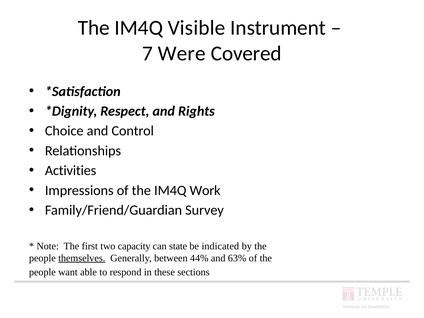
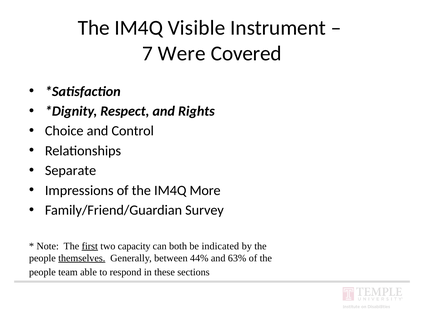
Activities: Activities -> Separate
Work: Work -> More
first underline: none -> present
state: state -> both
want: want -> team
